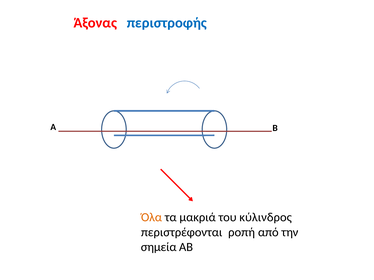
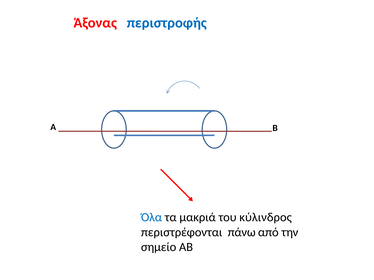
Όλα colour: orange -> blue
ροπή: ροπή -> πάνω
σημεία: σημεία -> σημείο
